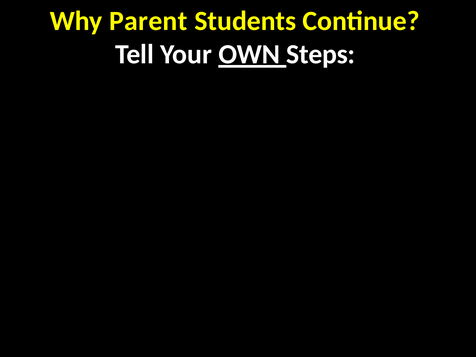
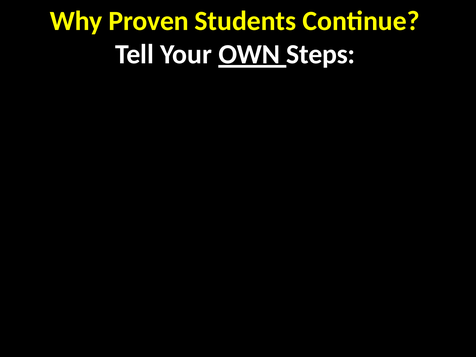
Parent: Parent -> Proven
